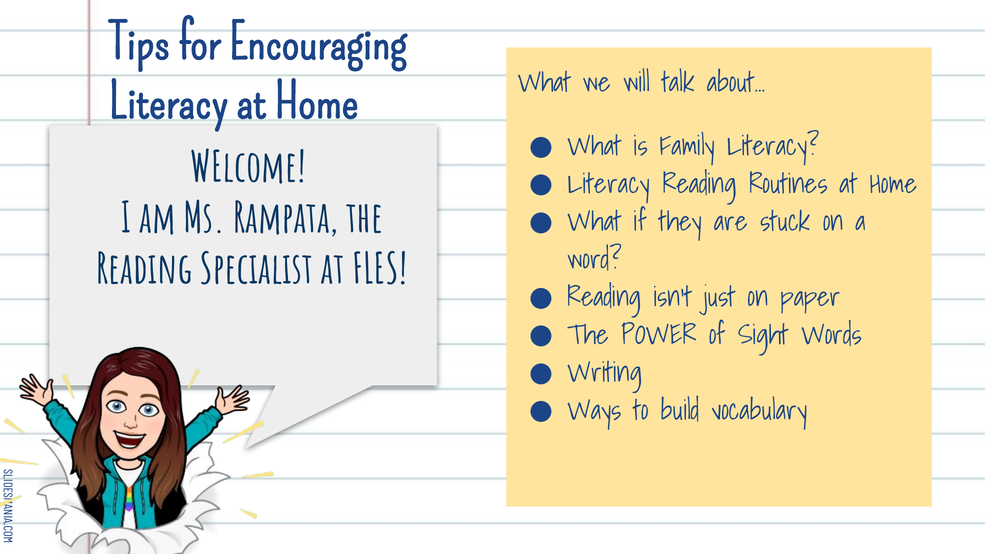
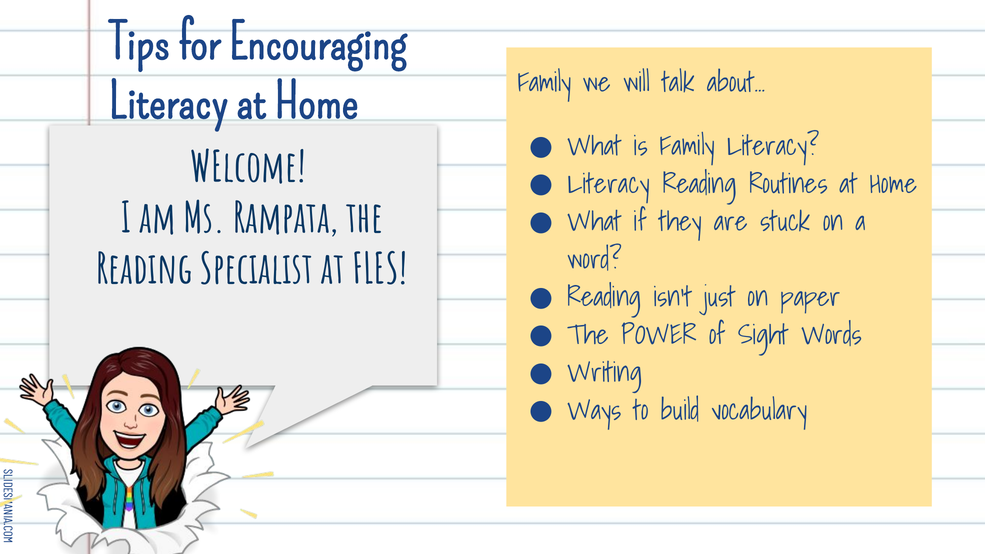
Home What: What -> Family
